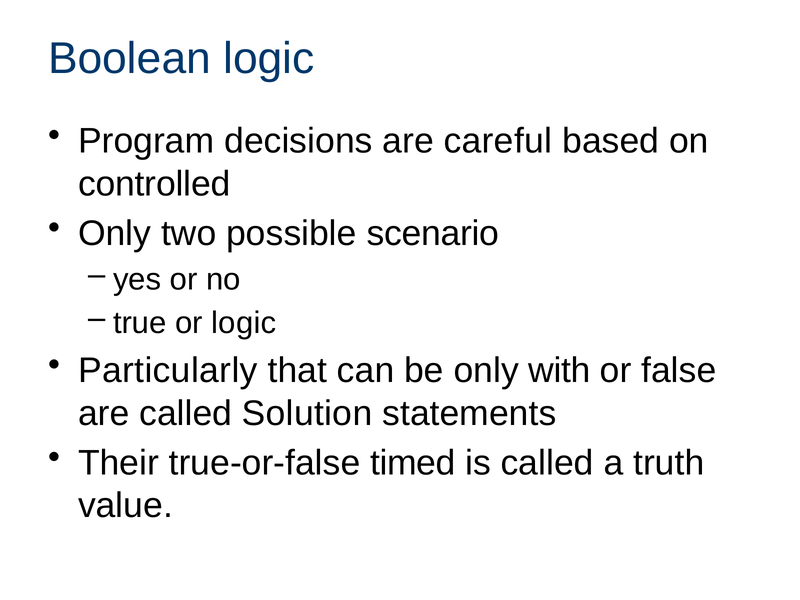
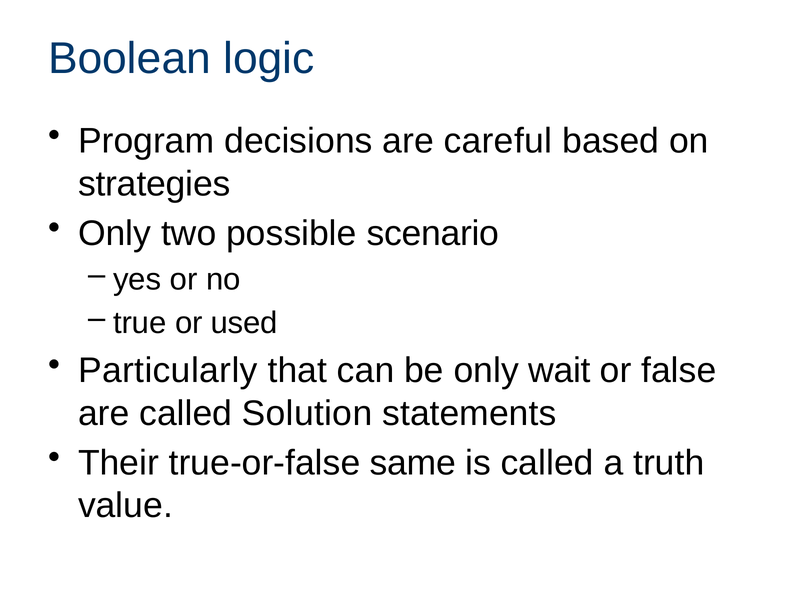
controlled: controlled -> strategies
or logic: logic -> used
with: with -> wait
timed: timed -> same
